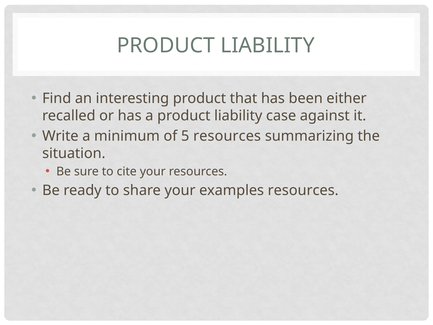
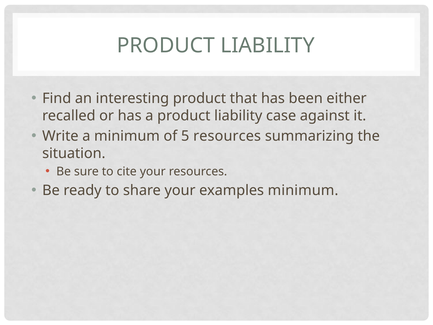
examples resources: resources -> minimum
